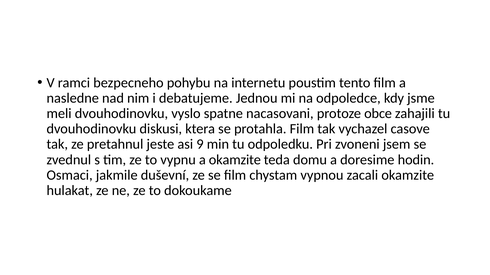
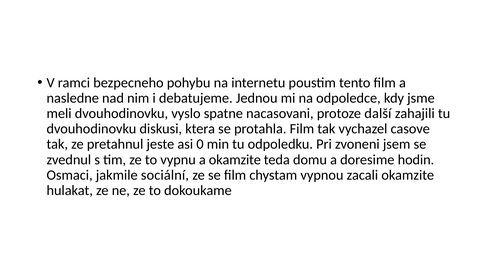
obce: obce -> další
9: 9 -> 0
duševní: duševní -> sociální
